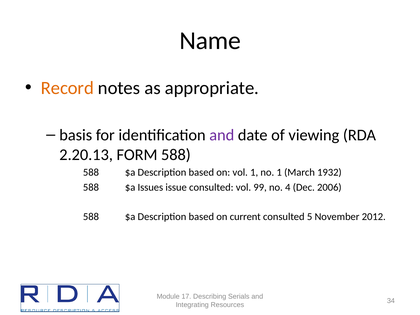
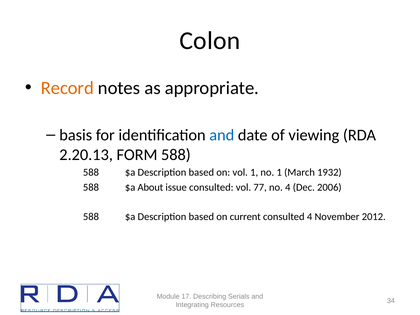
Name: Name -> Colon
and at (222, 135) colour: purple -> blue
Issues: Issues -> About
99: 99 -> 77
consulted 5: 5 -> 4
